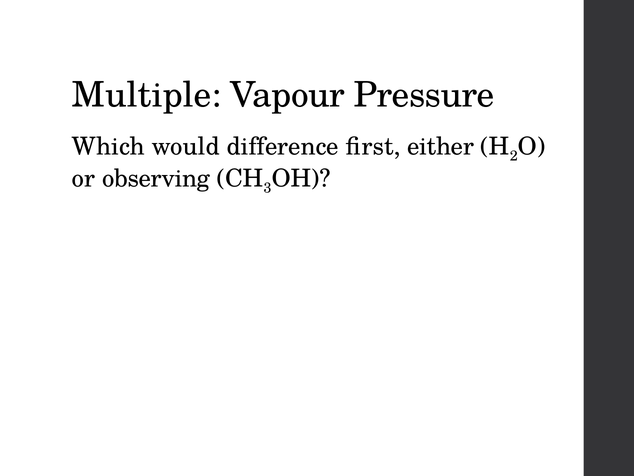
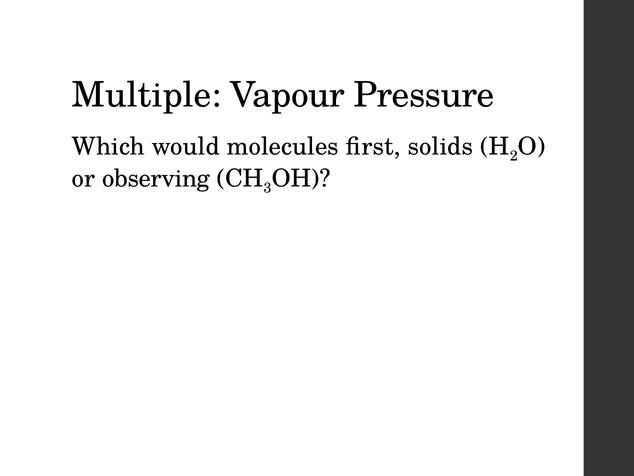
difference: difference -> molecules
either: either -> solids
